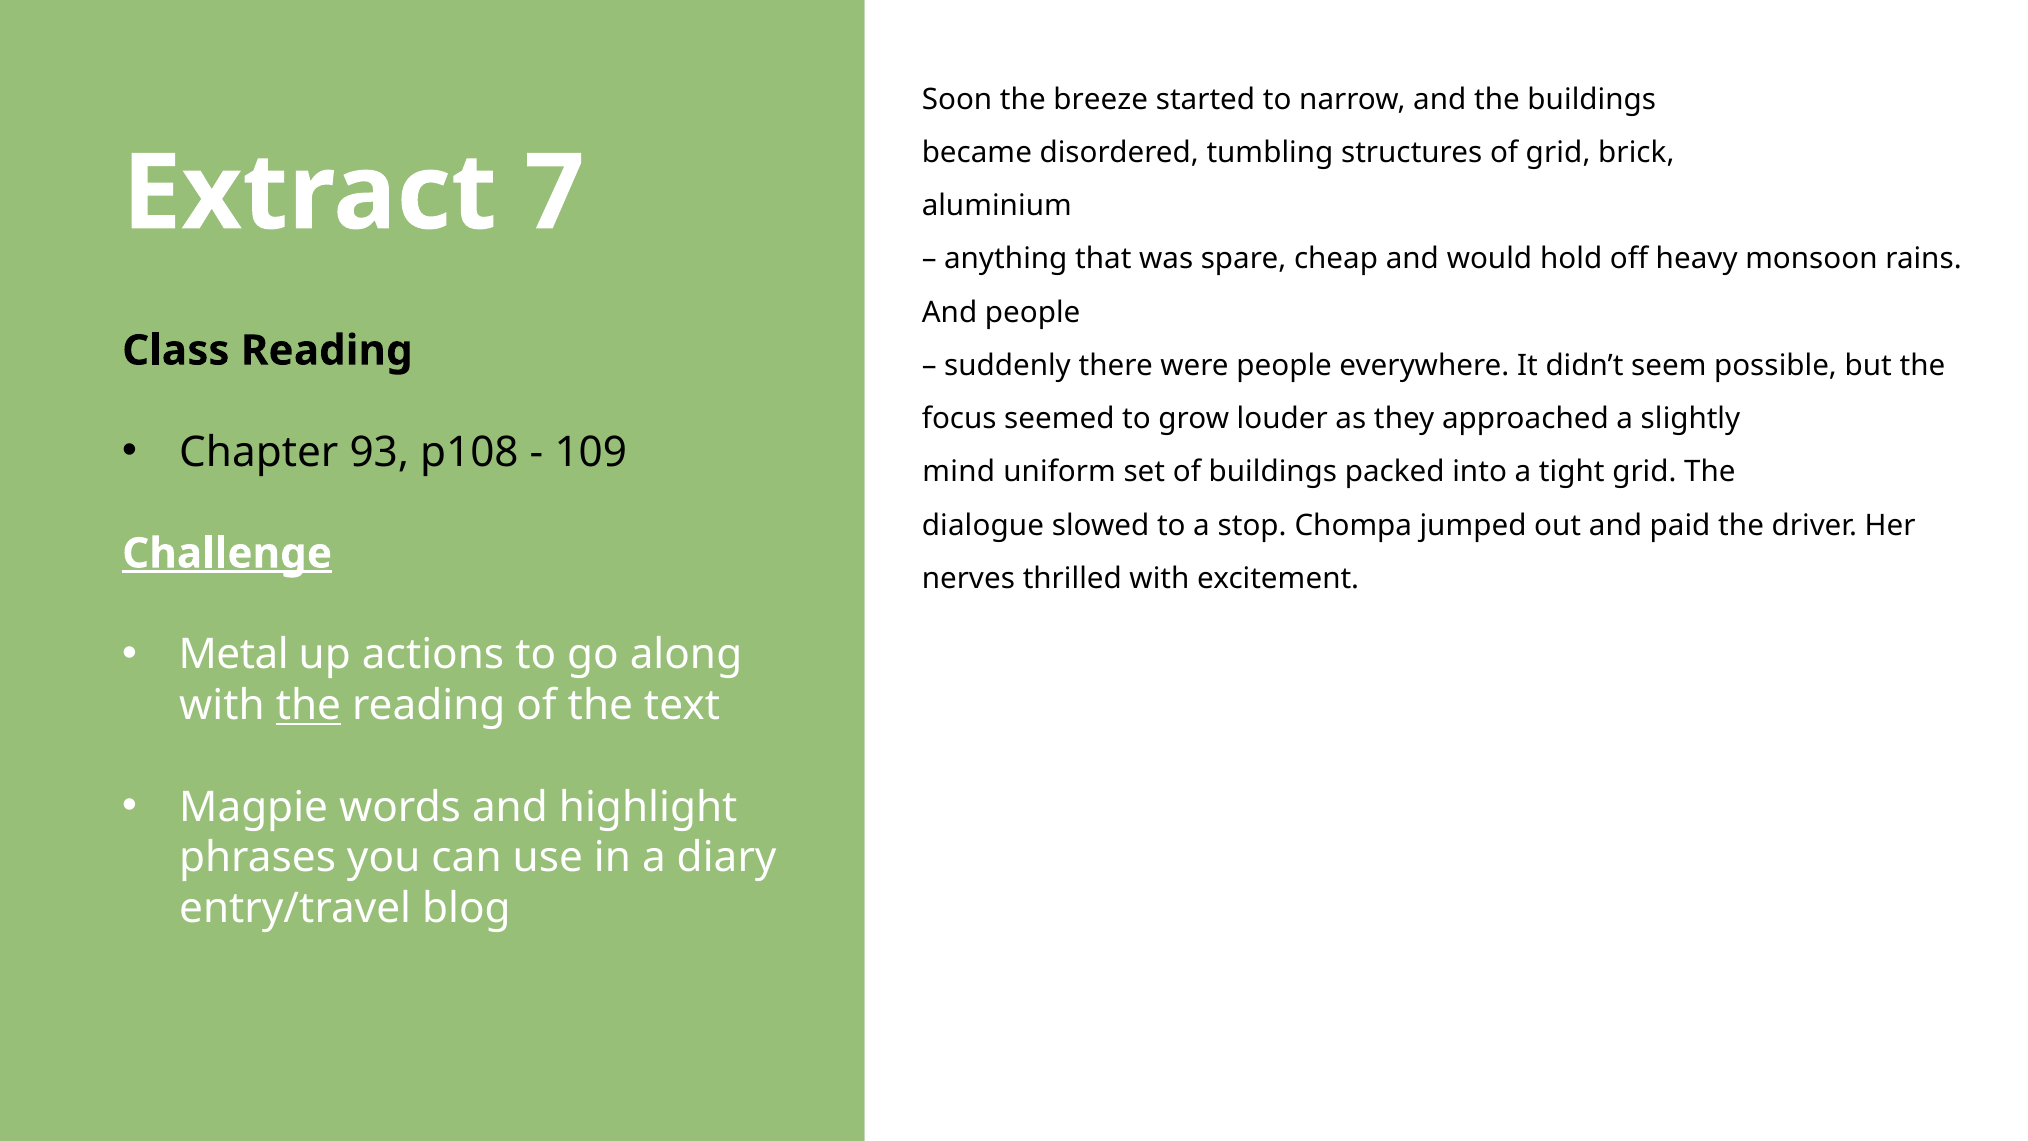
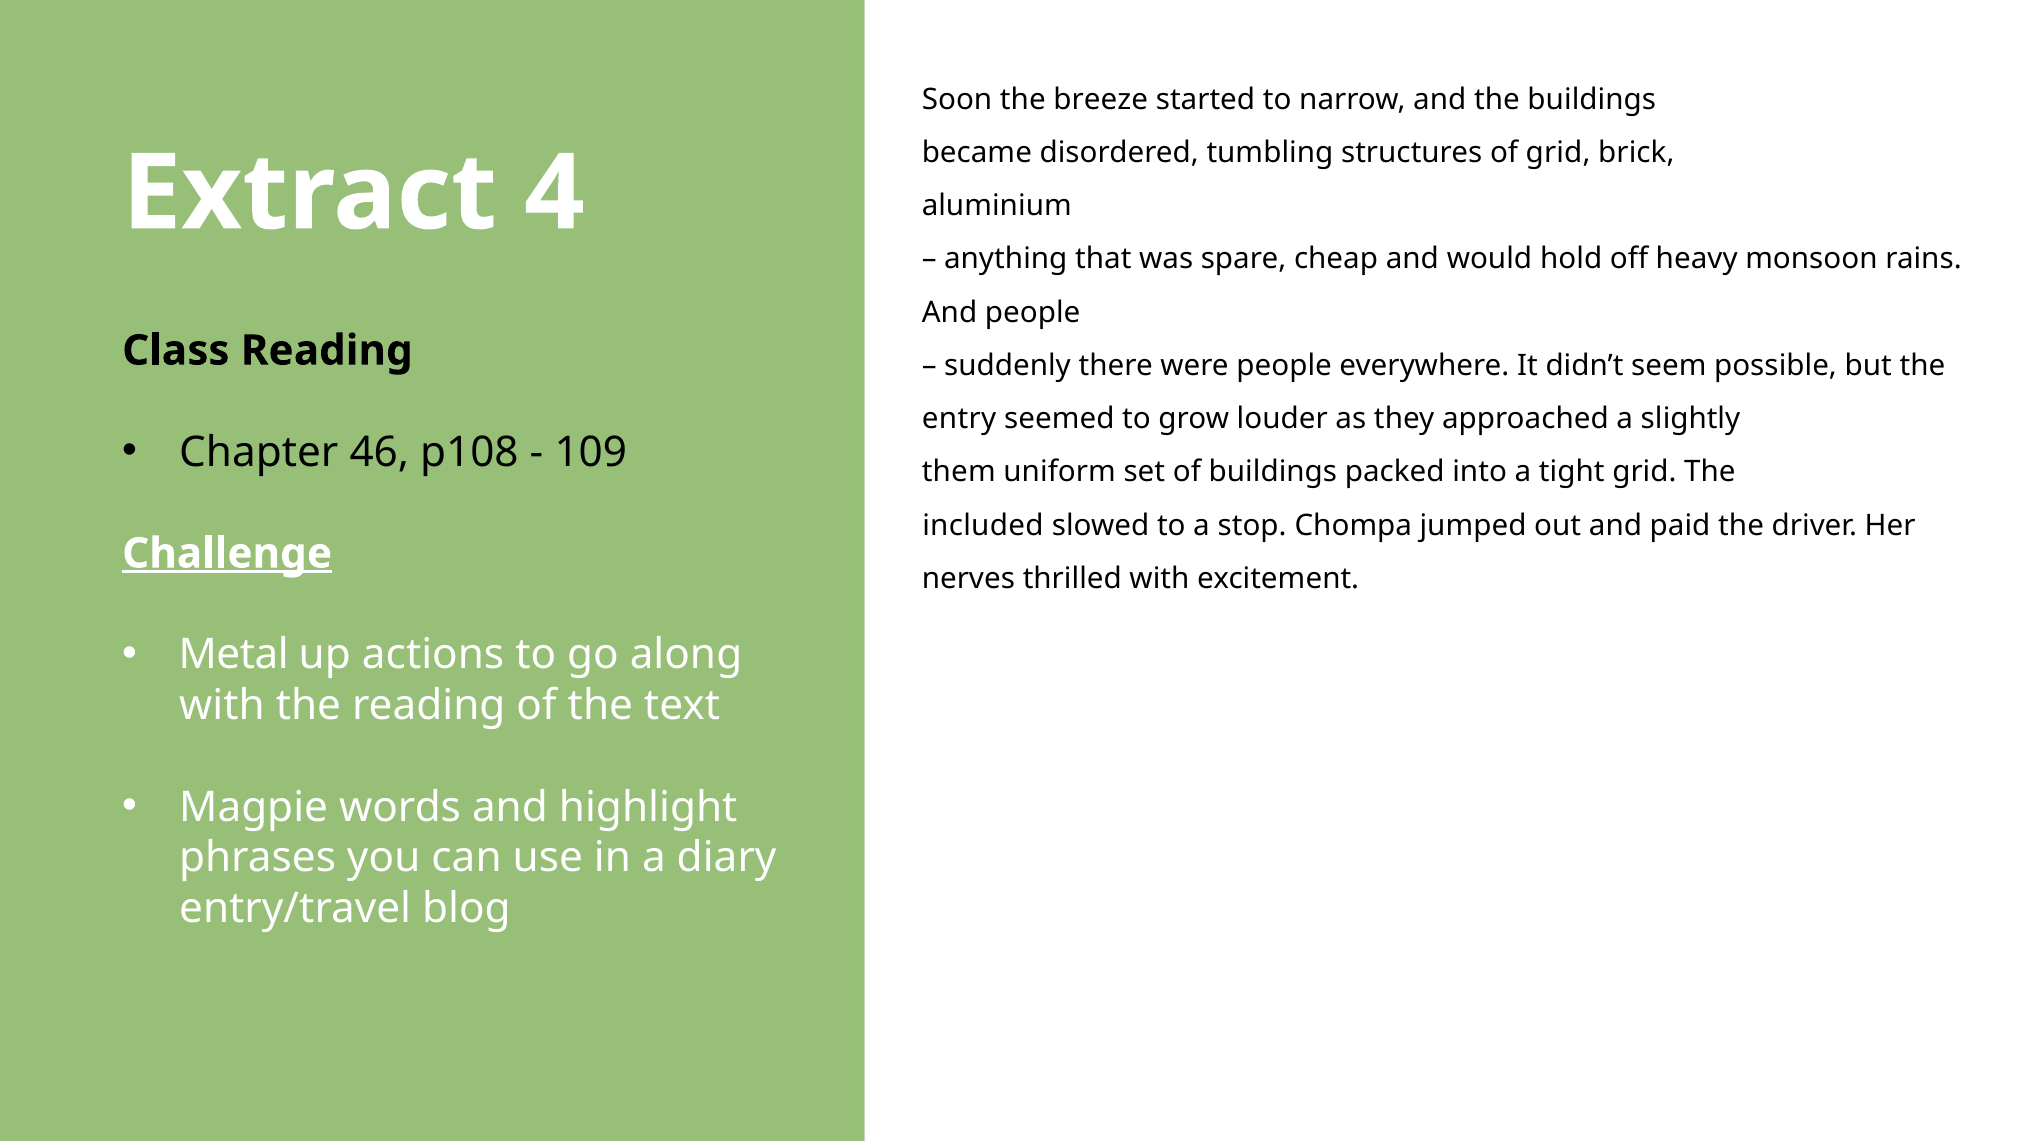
7: 7 -> 4
focus: focus -> entry
93: 93 -> 46
mind: mind -> them
dialogue: dialogue -> included
the at (308, 706) underline: present -> none
